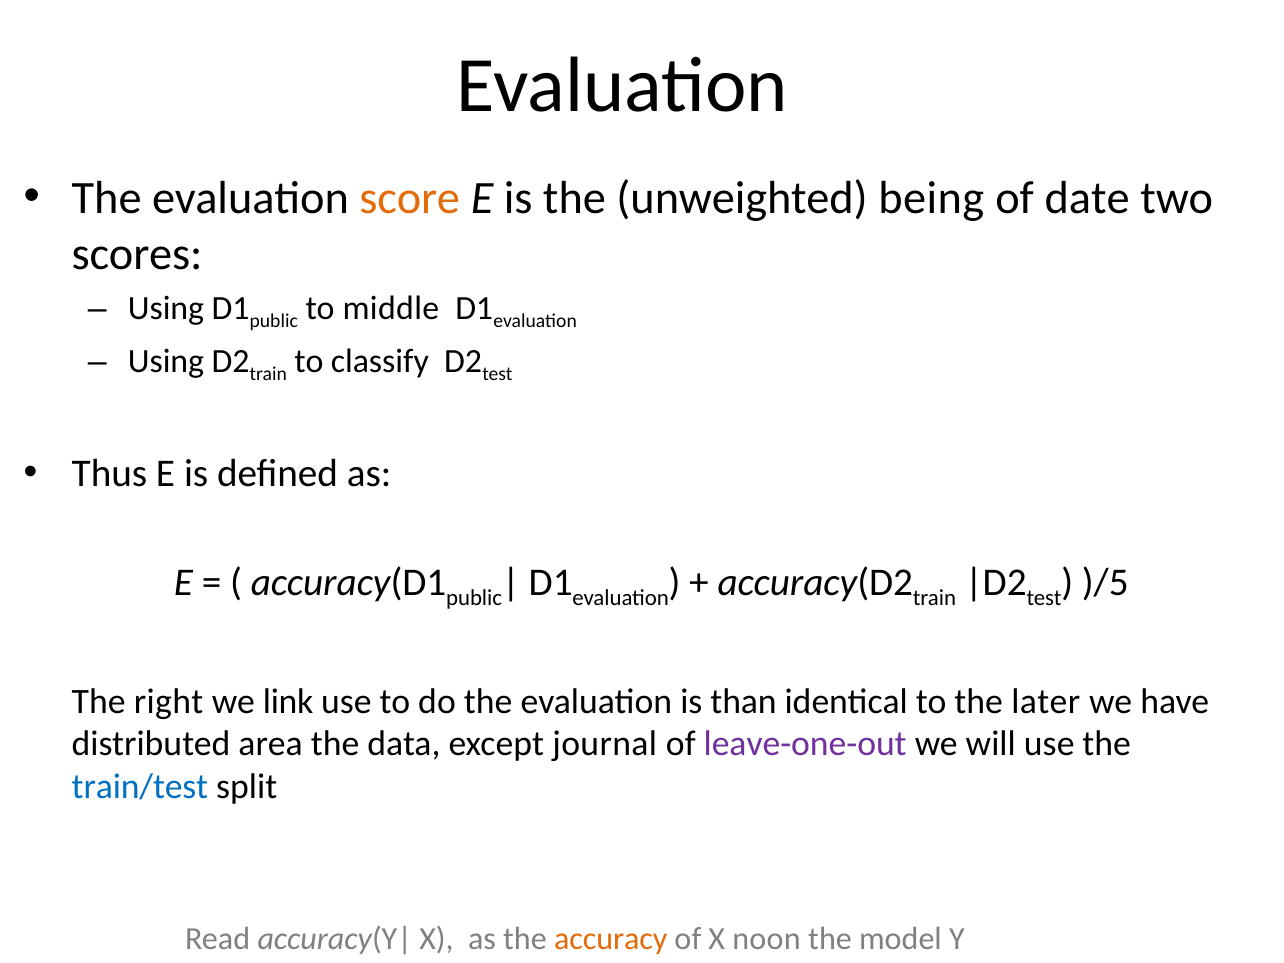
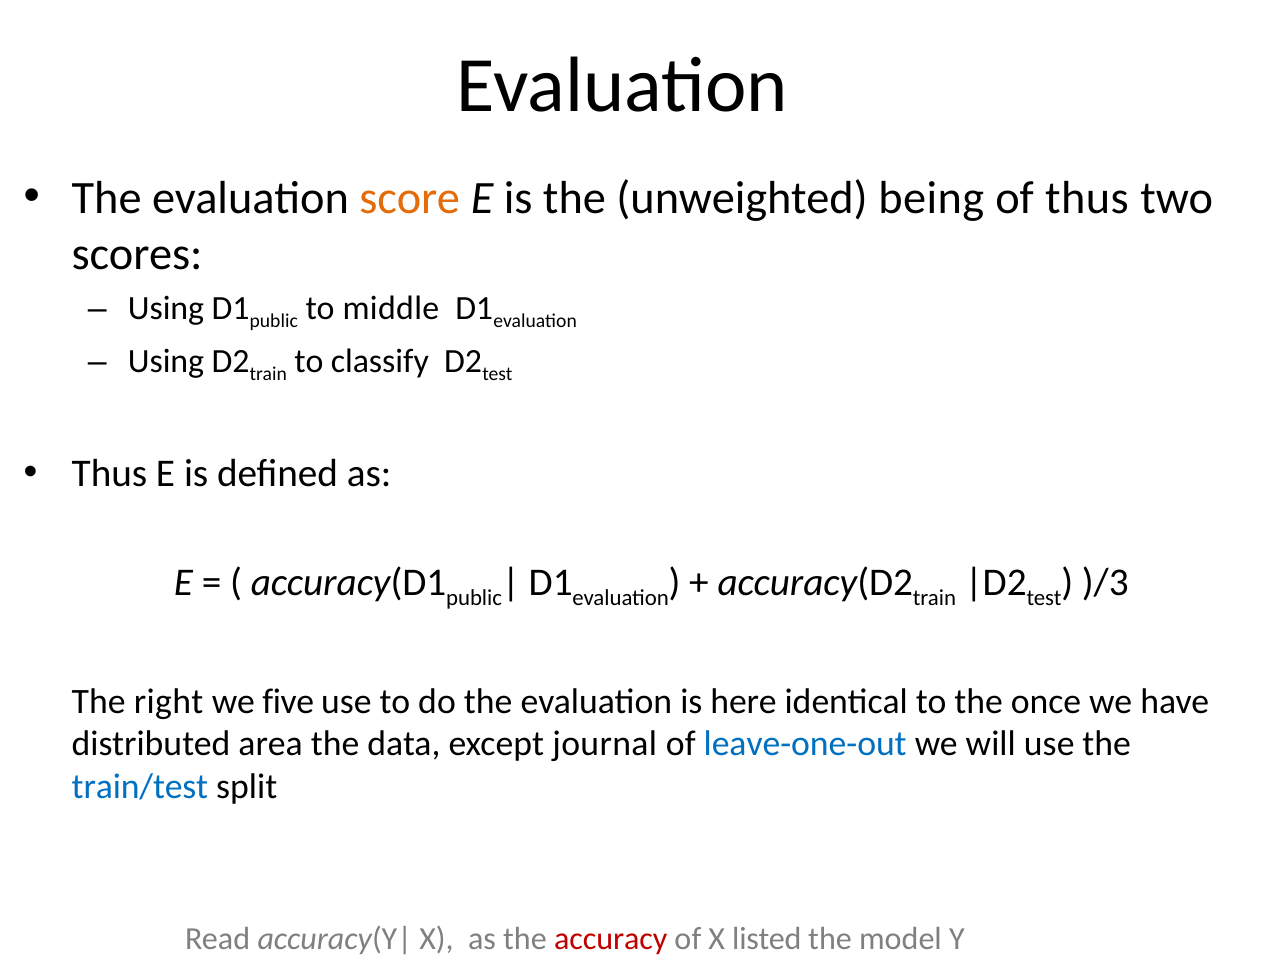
of date: date -> thus
)/5: )/5 -> )/3
link: link -> five
than: than -> here
later: later -> once
leave-one-out colour: purple -> blue
accuracy colour: orange -> red
noon: noon -> listed
